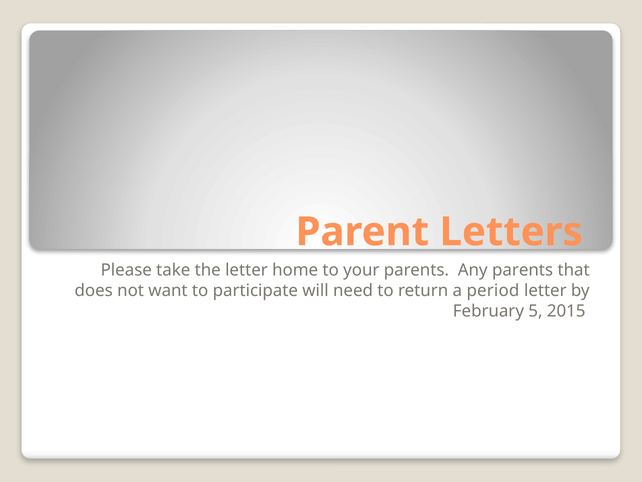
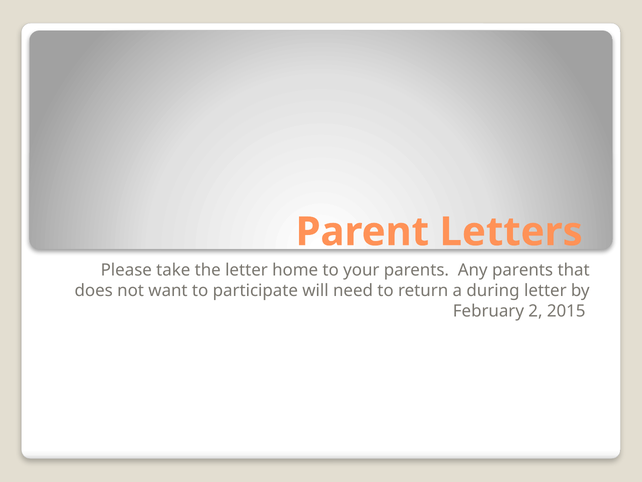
period: period -> during
5: 5 -> 2
